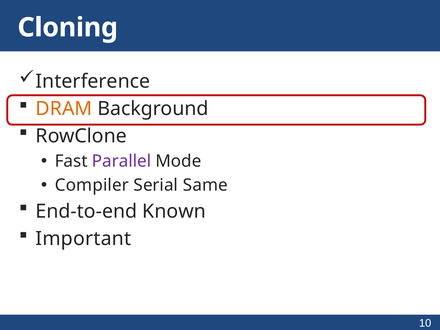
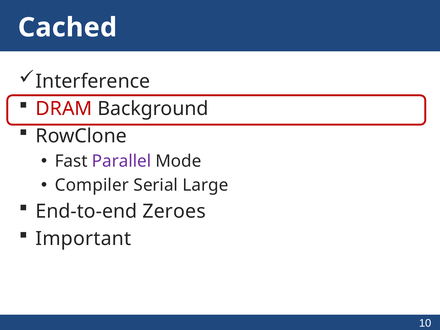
Cloning: Cloning -> Cached
DRAM colour: orange -> red
Same: Same -> Large
Known: Known -> Zeroes
